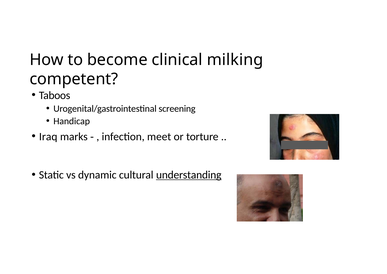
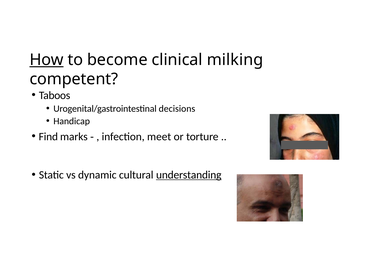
How underline: none -> present
screening: screening -> decisions
Iraq: Iraq -> Find
